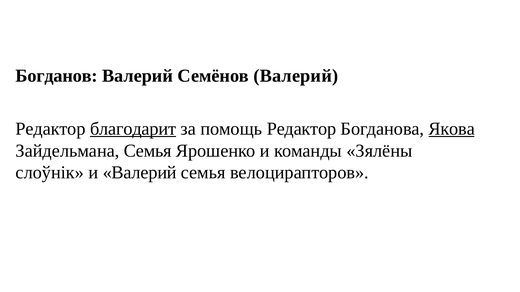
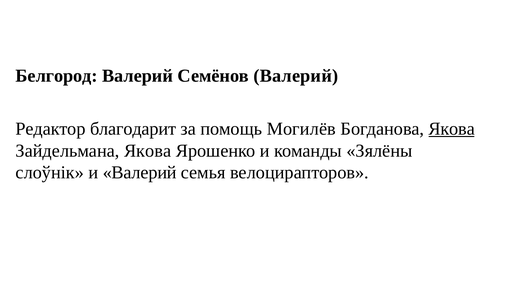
Богданов: Богданов -> Белгород
благодарит underline: present -> none
помощь Редактор: Редактор -> Могилёв
Зайдельмана Семья: Семья -> Якова
